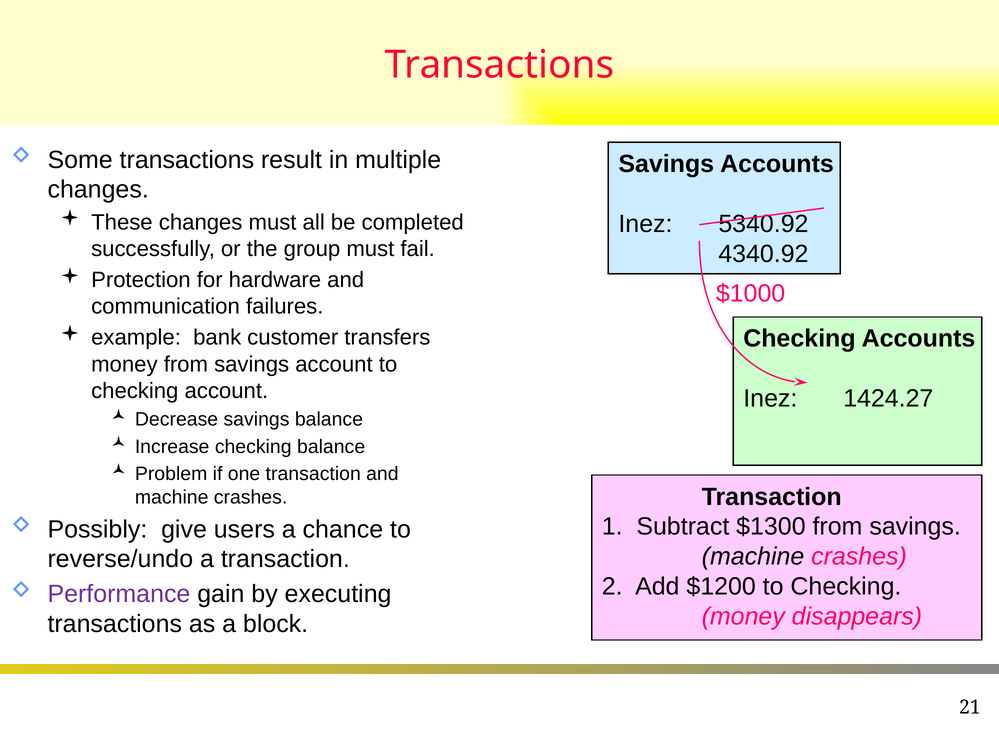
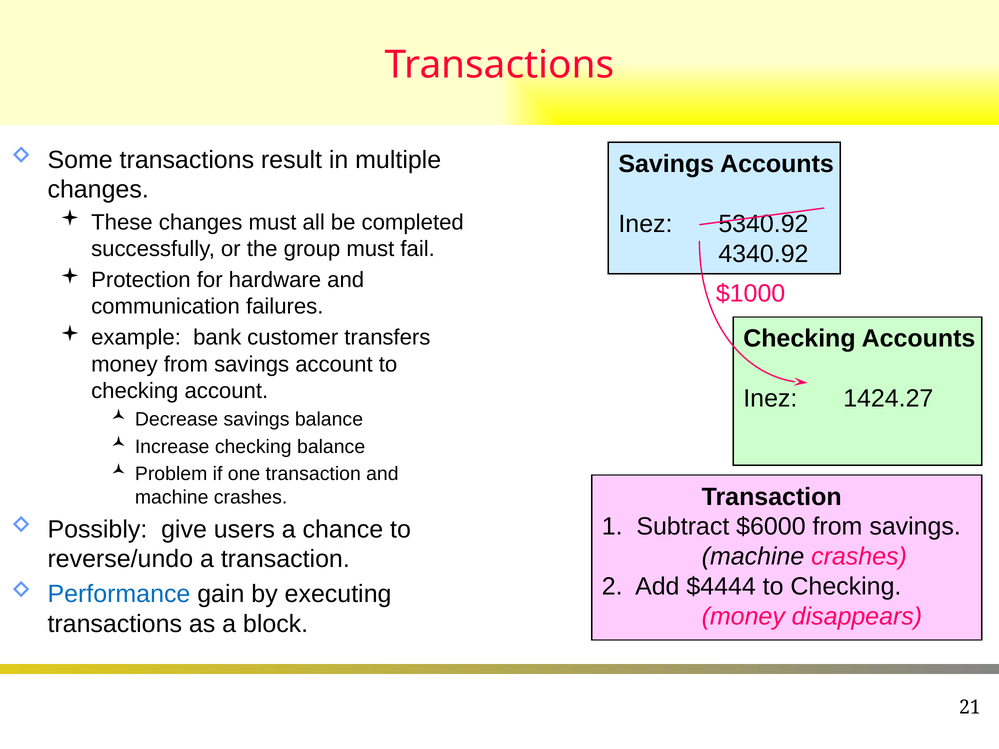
$1300: $1300 -> $6000
$1200: $1200 -> $4444
Performance colour: purple -> blue
